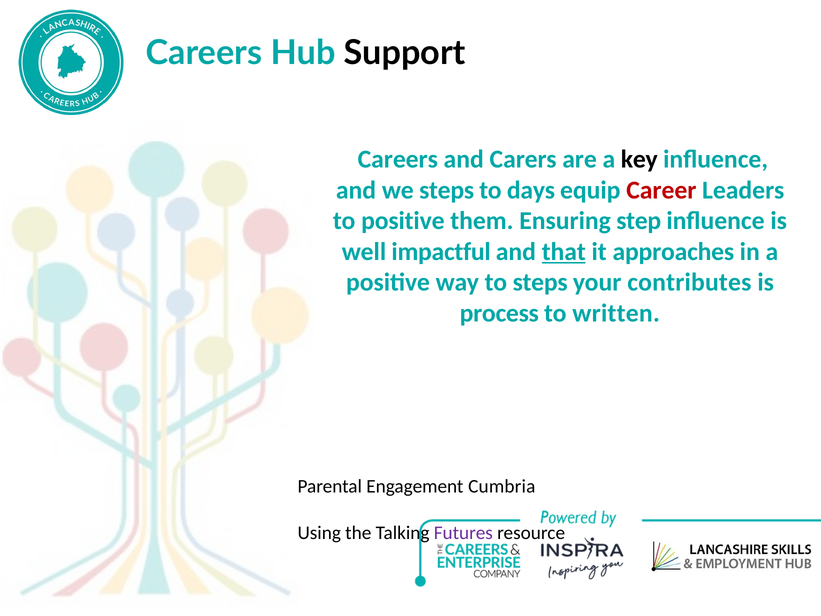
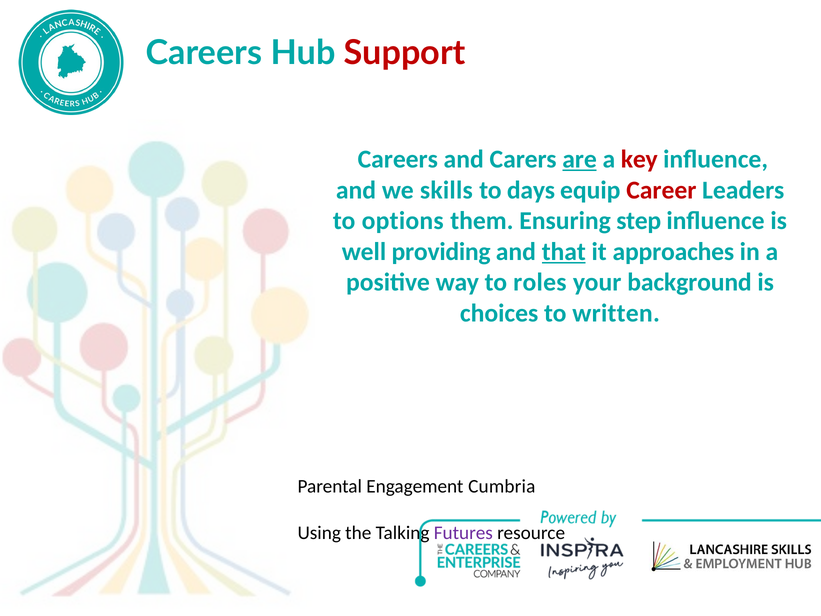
Support colour: black -> red
are underline: none -> present
key colour: black -> red
we steps: steps -> skills
to positive: positive -> options
impactful: impactful -> providing
to steps: steps -> roles
contributes: contributes -> background
process: process -> choices
